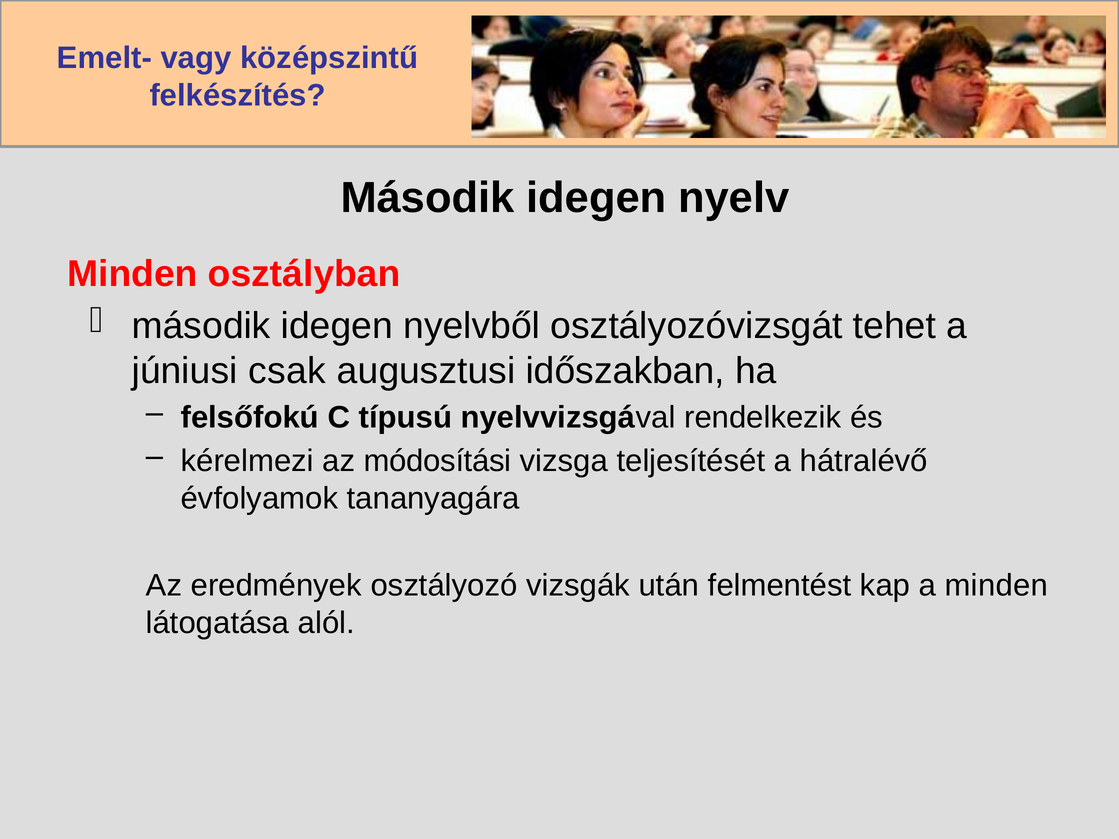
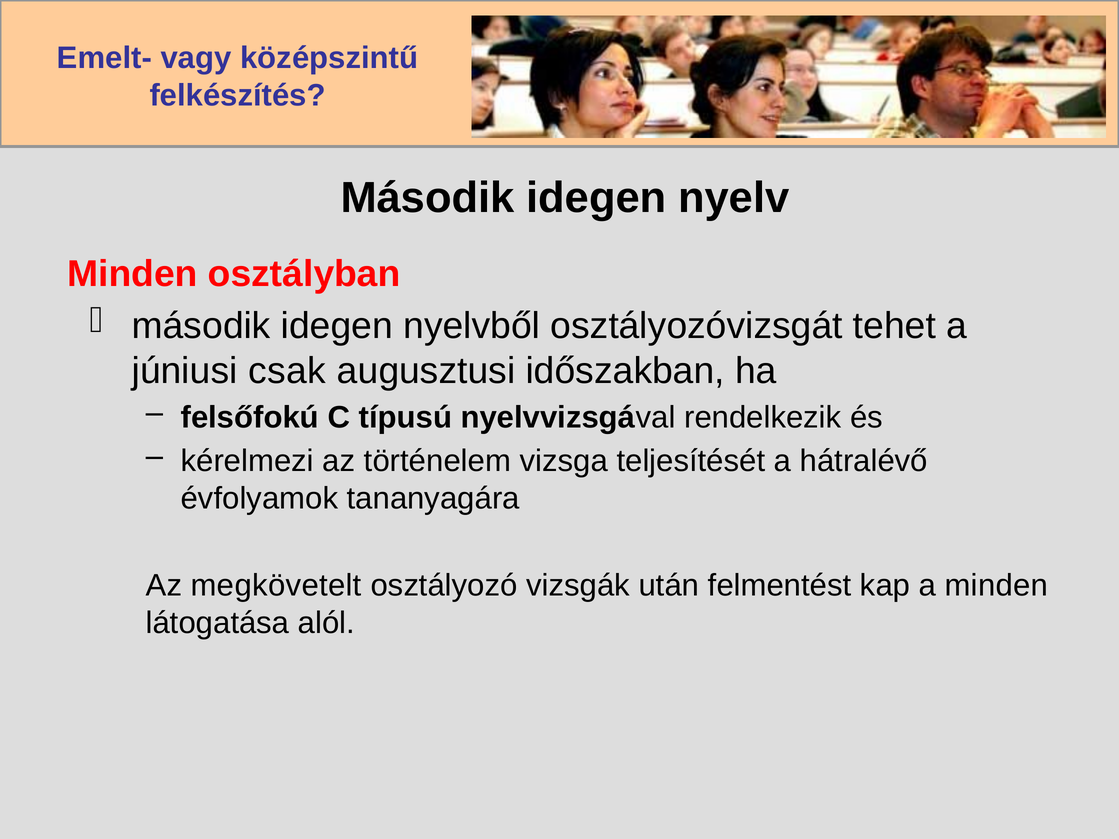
módosítási: módosítási -> történelem
eredmények: eredmények -> megkövetelt
